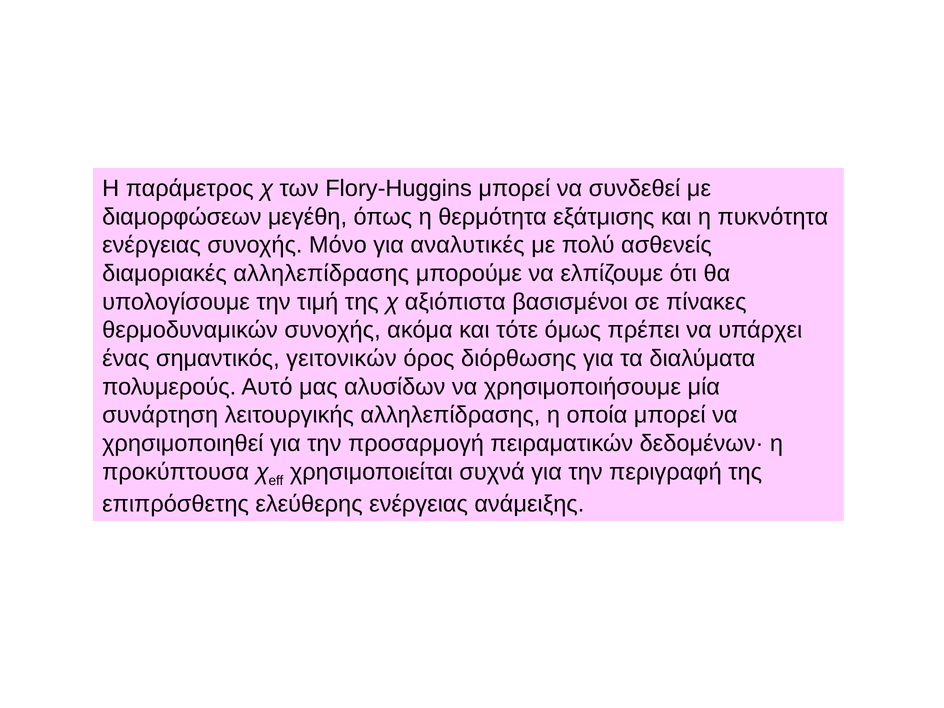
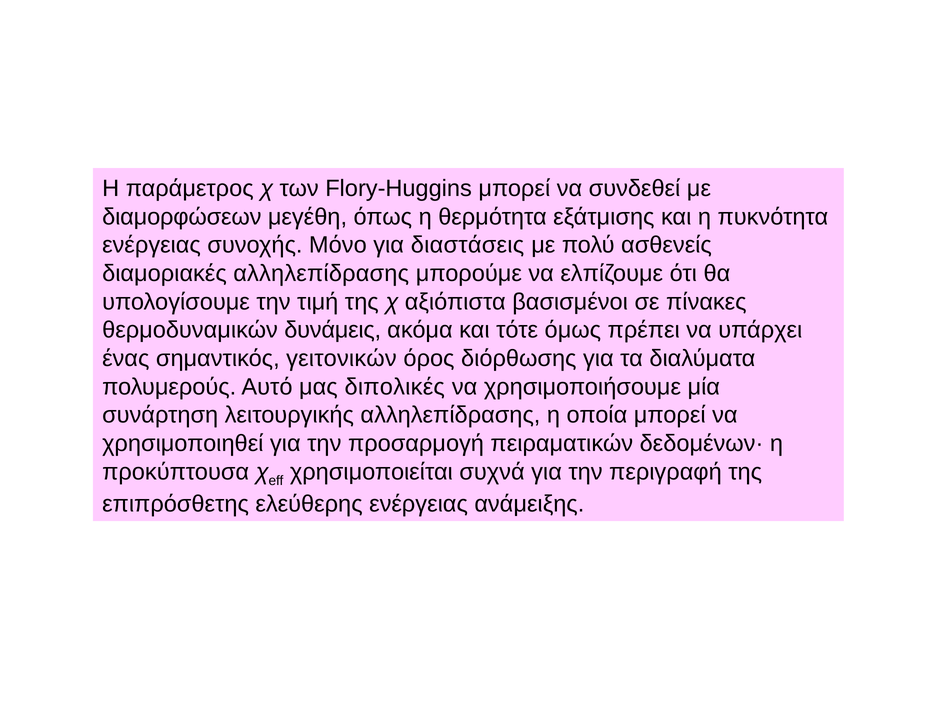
αναλυτικές: αναλυτικές -> διαστάσεις
θερμοδυναμικών συνοχής: συνοχής -> δυνάμεις
αλυσίδων: αλυσίδων -> διπολικές
